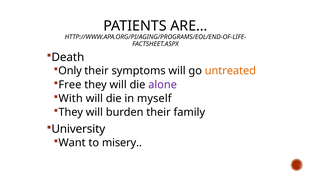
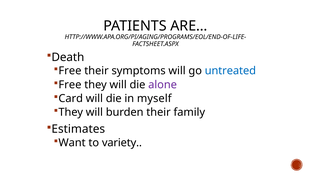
Only at (70, 71): Only -> Free
untreated colour: orange -> blue
With: With -> Card
University: University -> Estimates
misery: misery -> variety
